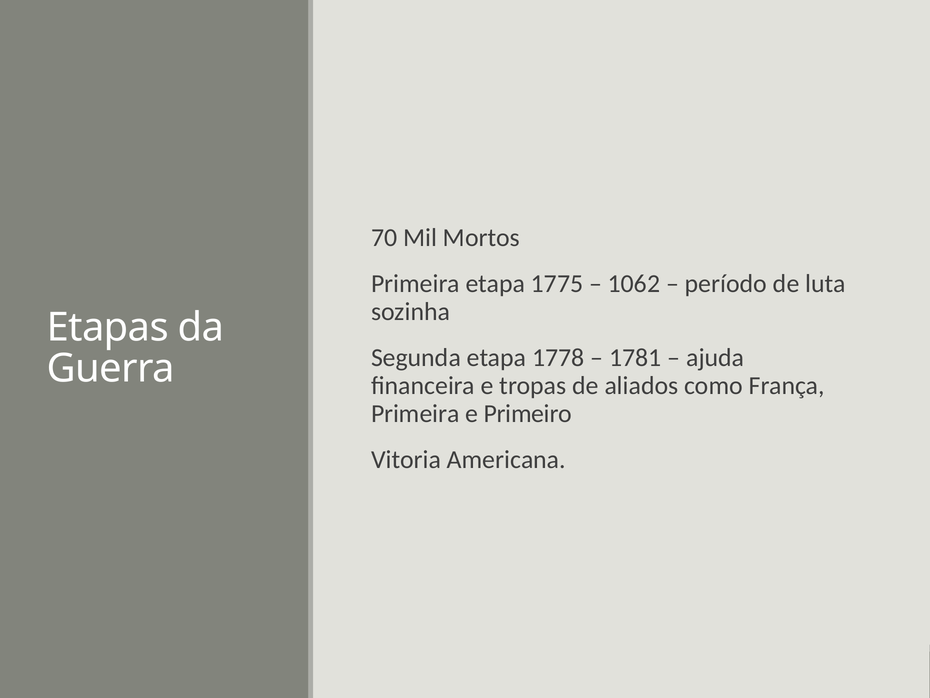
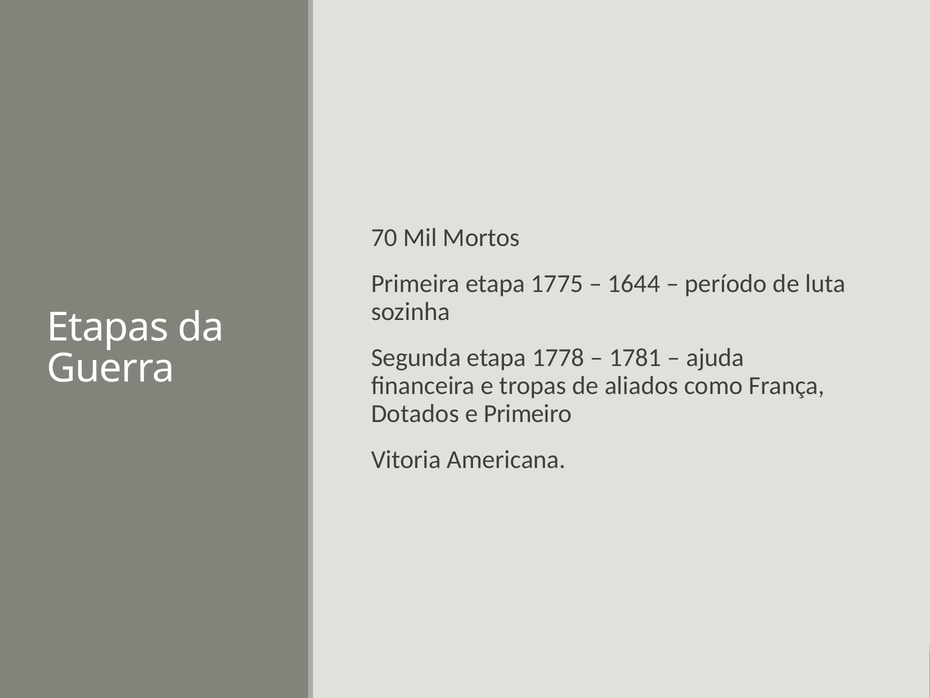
1062: 1062 -> 1644
Primeira at (415, 414): Primeira -> Dotados
